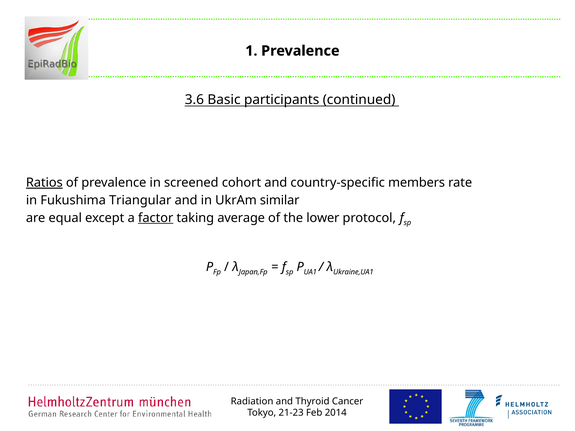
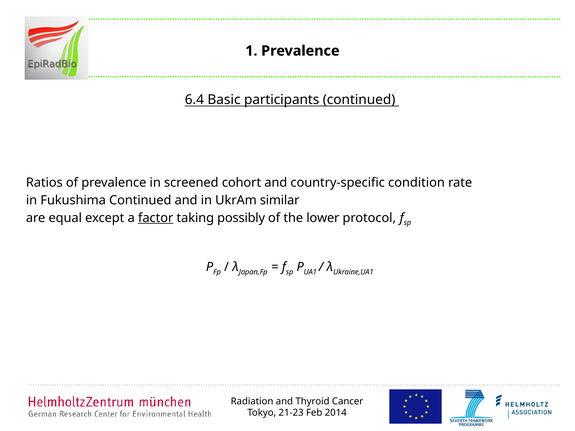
3.6: 3.6 -> 6.4
Ratios underline: present -> none
members: members -> condition
Fukushima Triangular: Triangular -> Continued
average: average -> possibly
